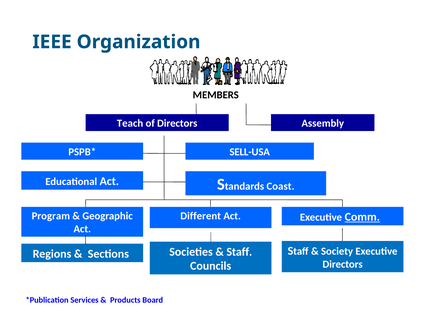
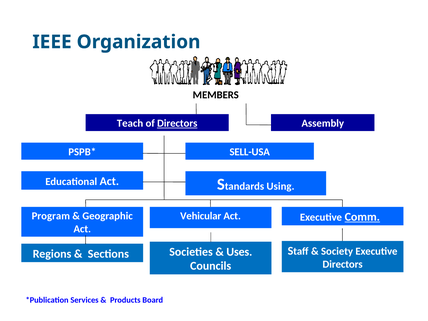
Directors at (177, 123) underline: none -> present
Coast: Coast -> Using
Different: Different -> Vehicular
Staff at (239, 252): Staff -> Uses
